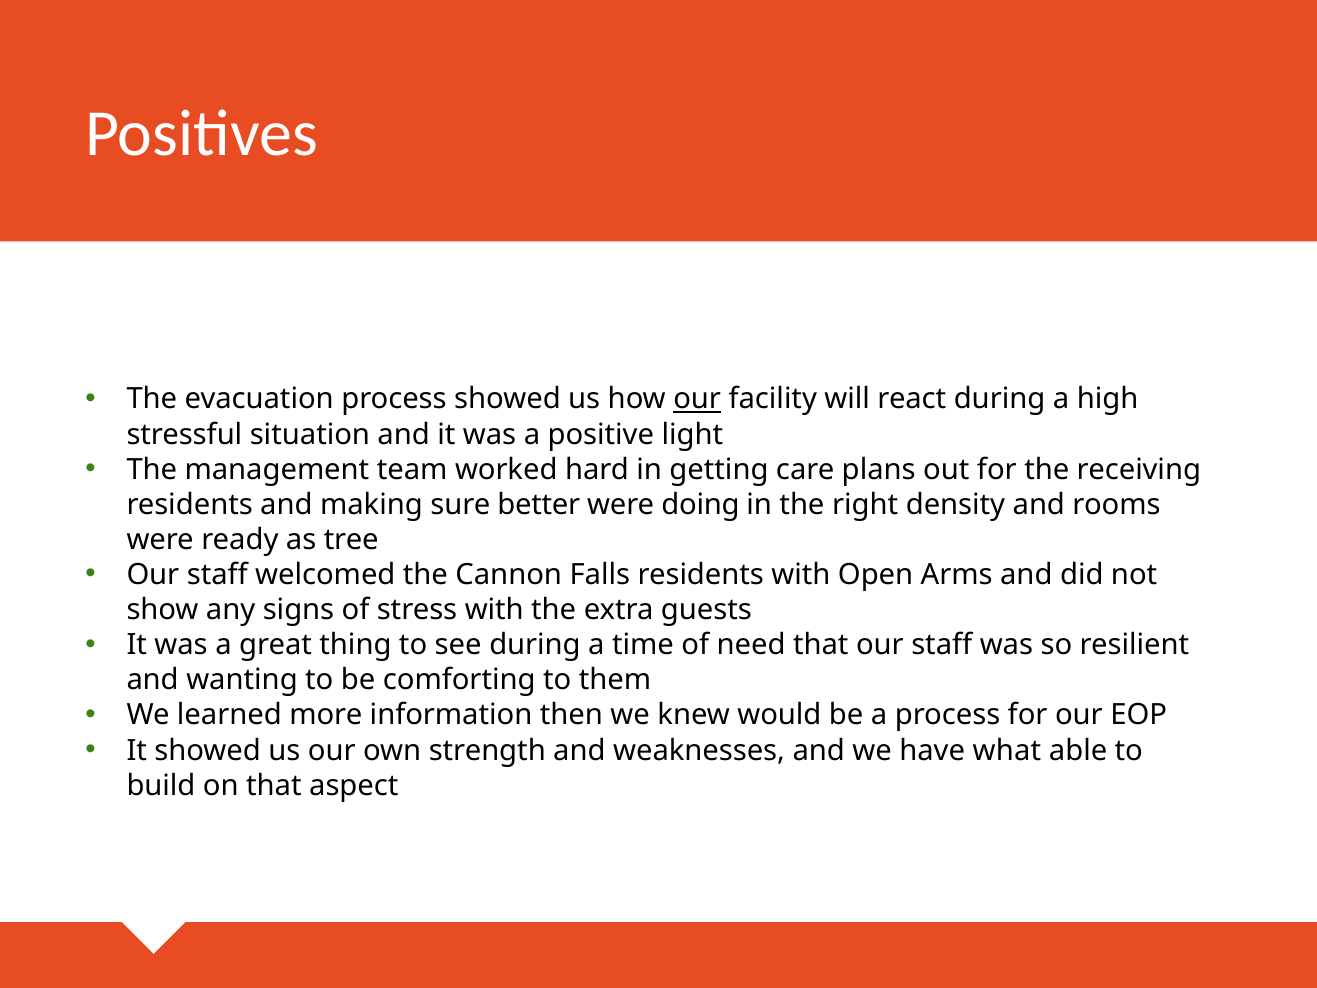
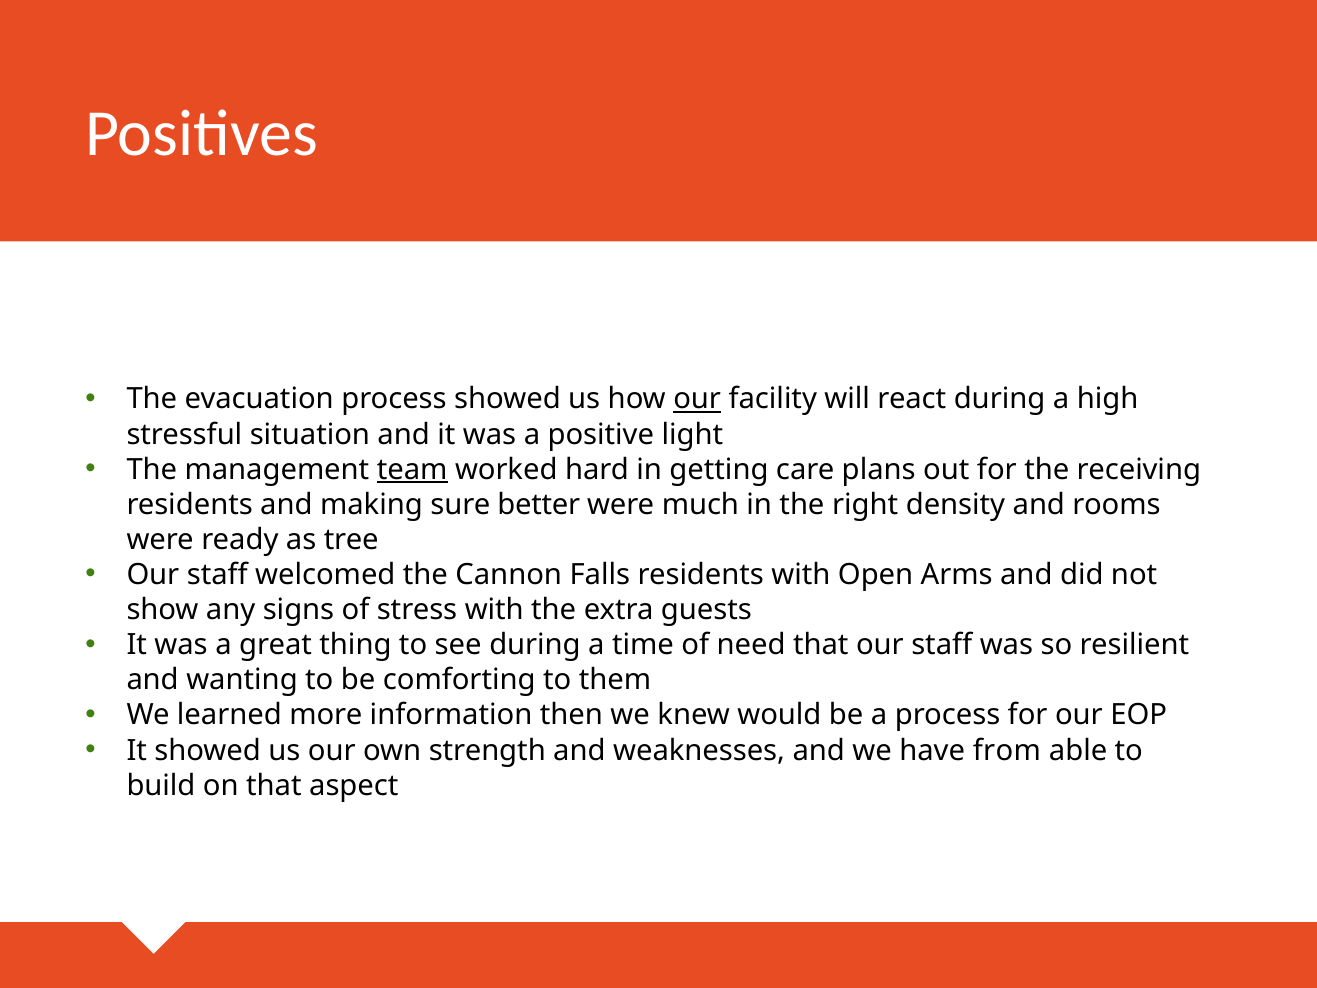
team underline: none -> present
doing: doing -> much
what: what -> from
